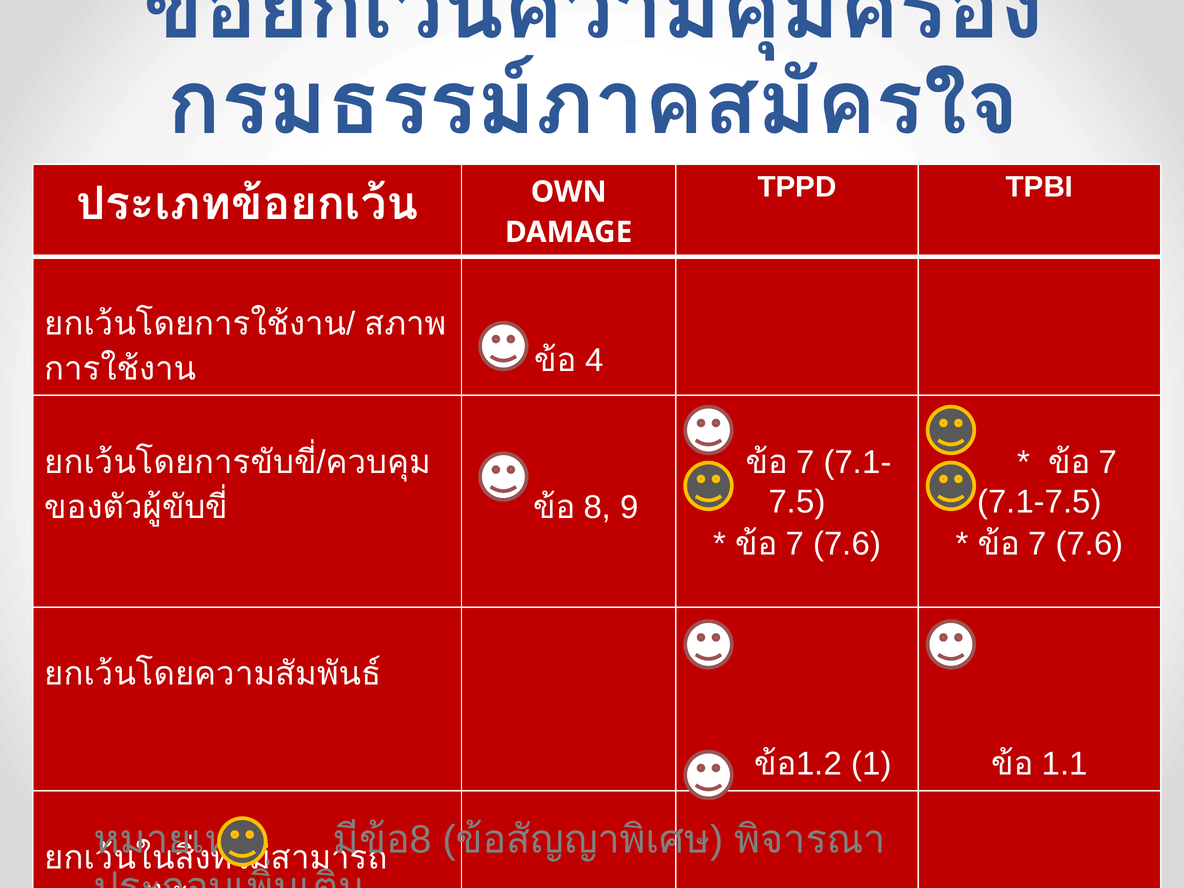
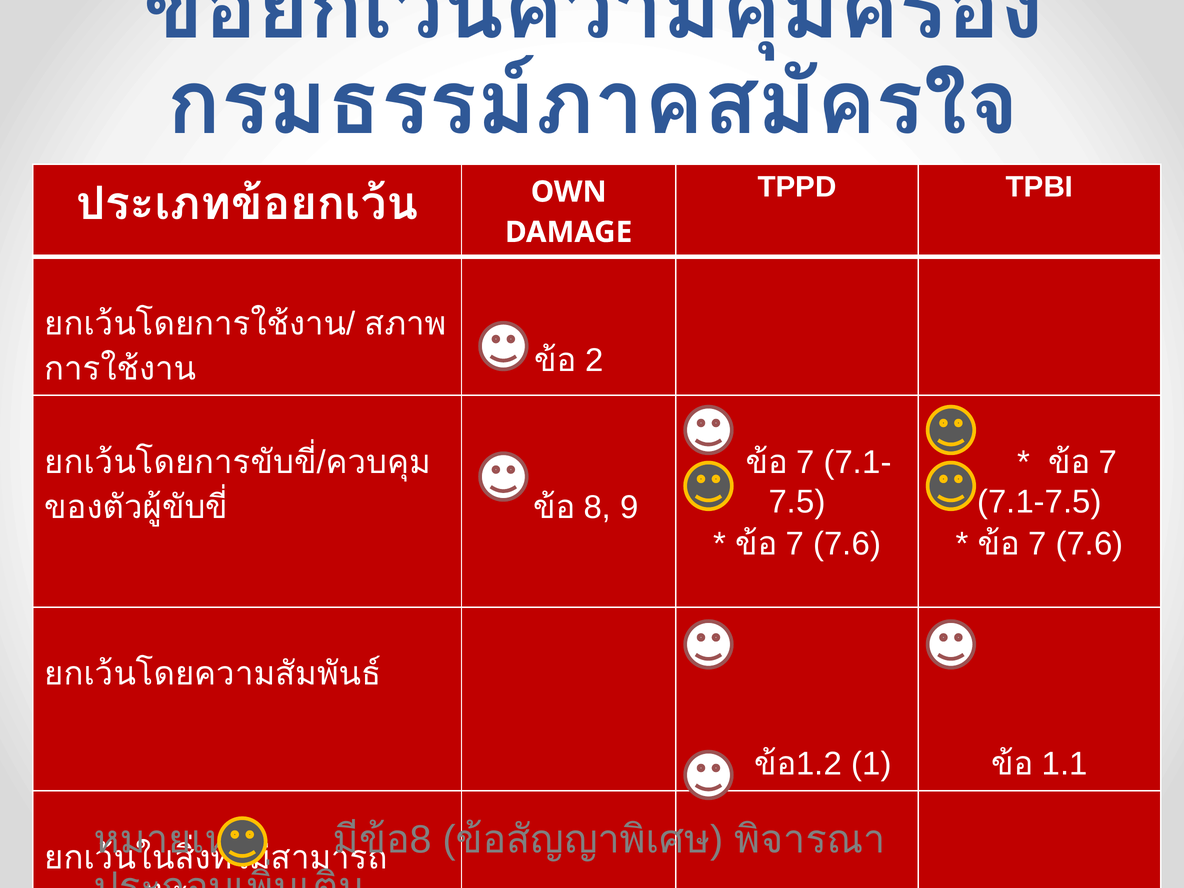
4: 4 -> 2
